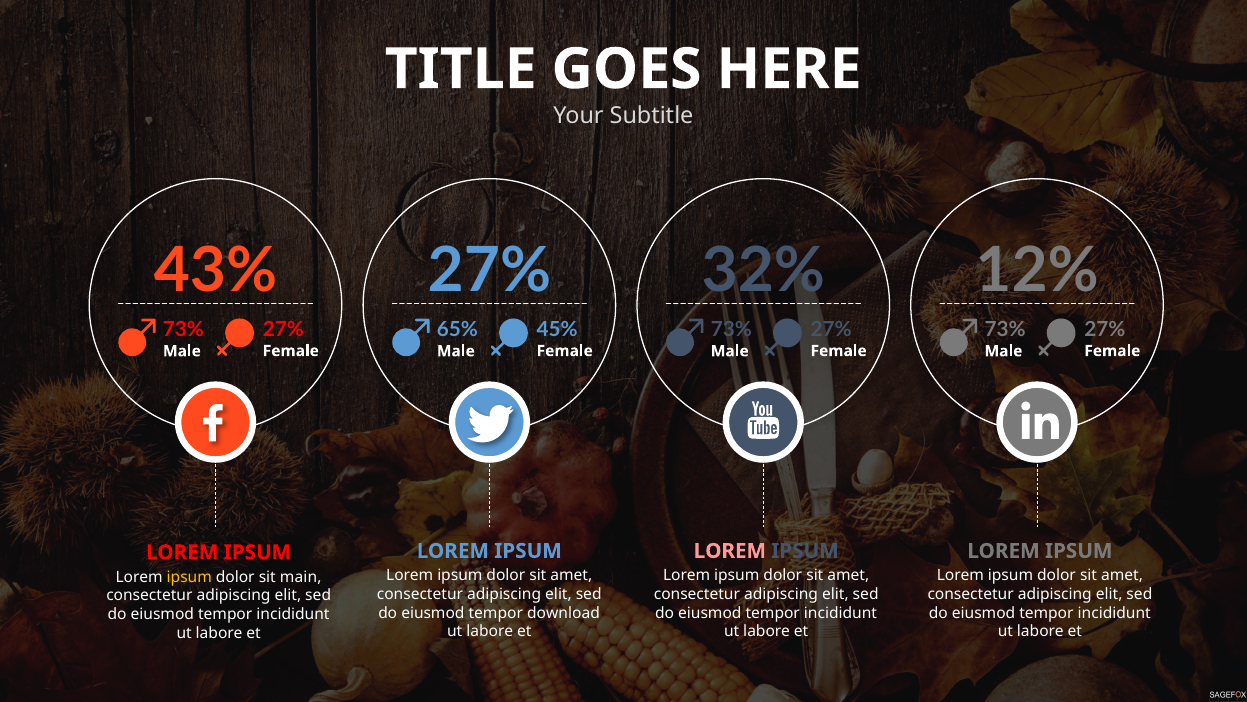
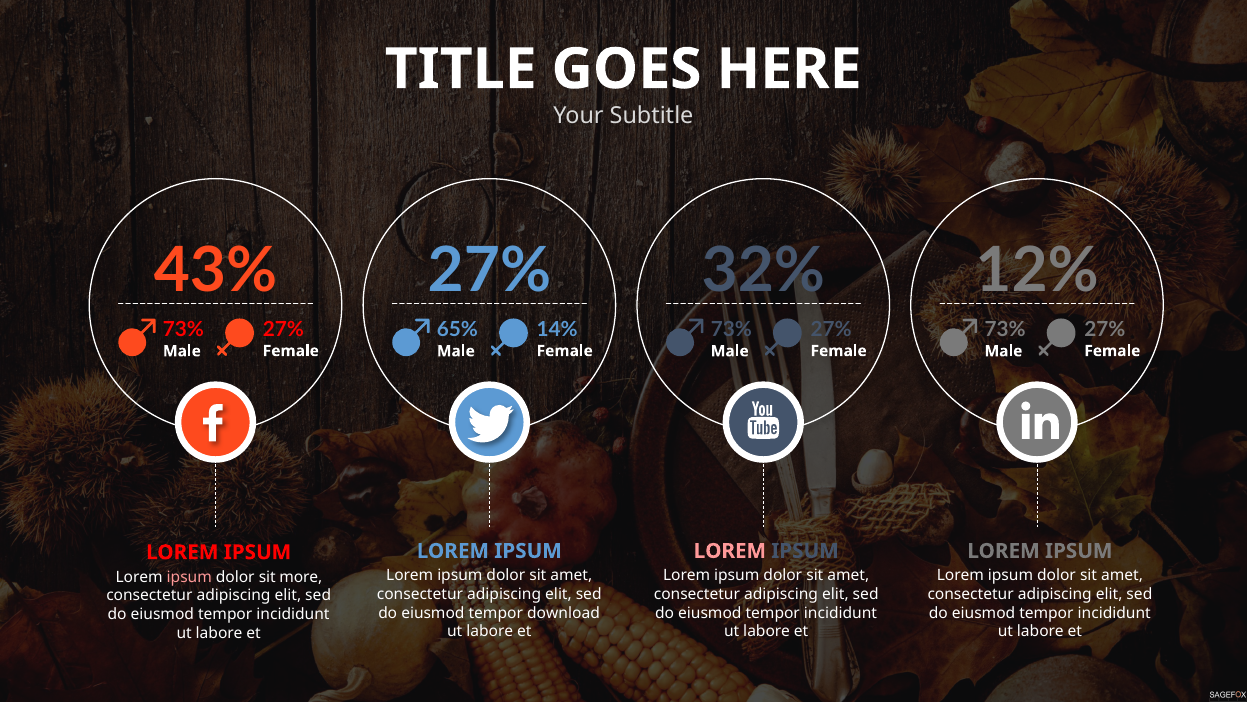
45%: 45% -> 14%
ipsum at (189, 577) colour: yellow -> pink
main: main -> more
